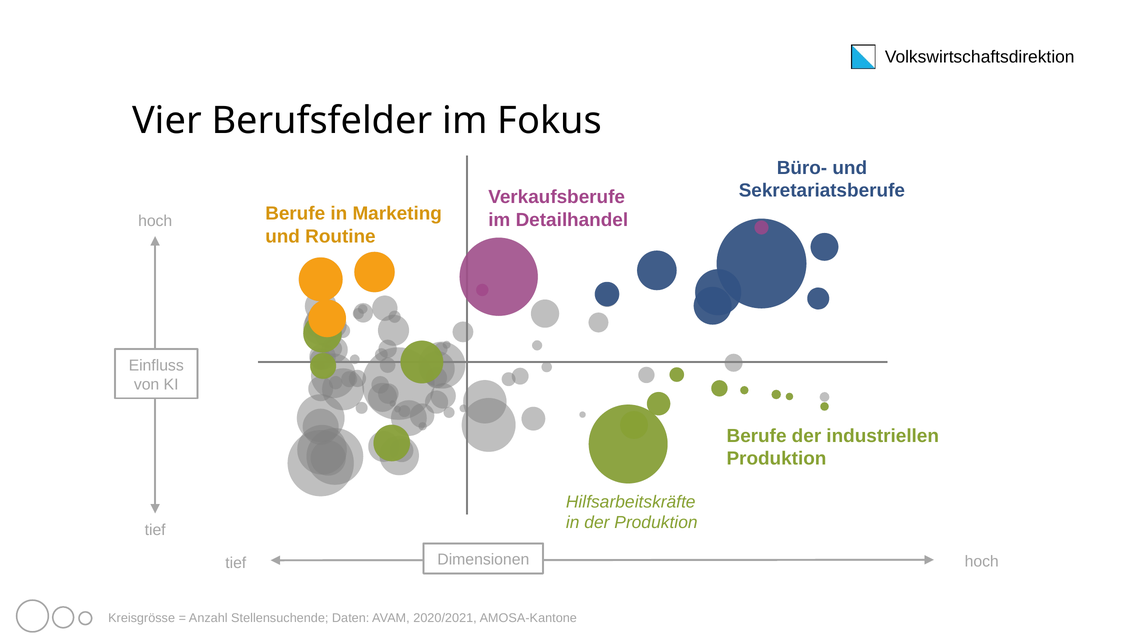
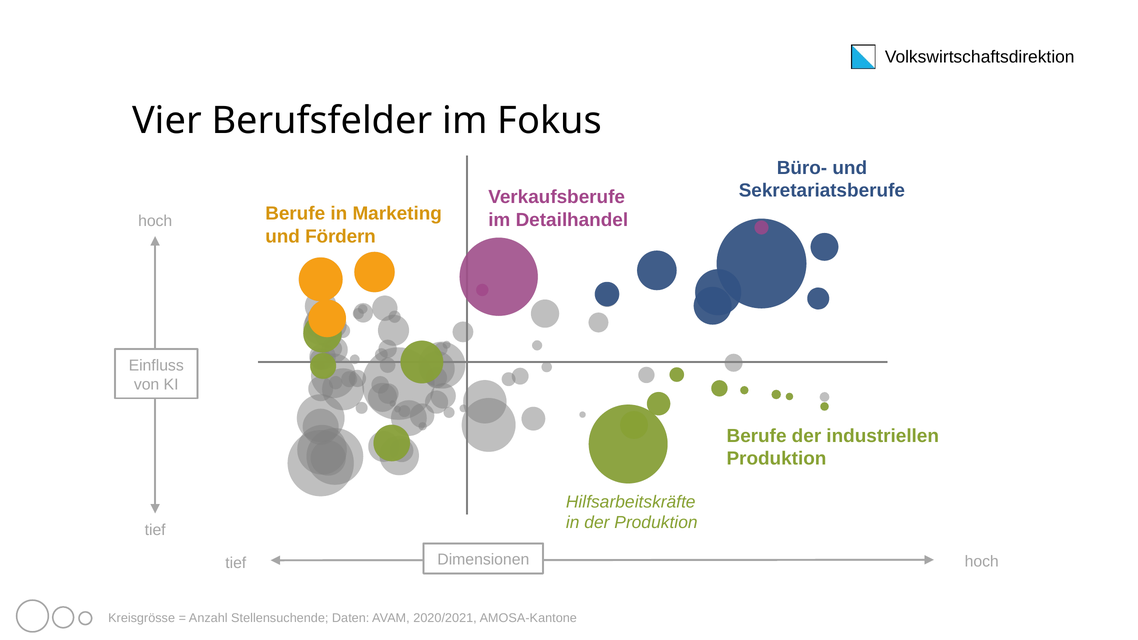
Routine: Routine -> Fördern
